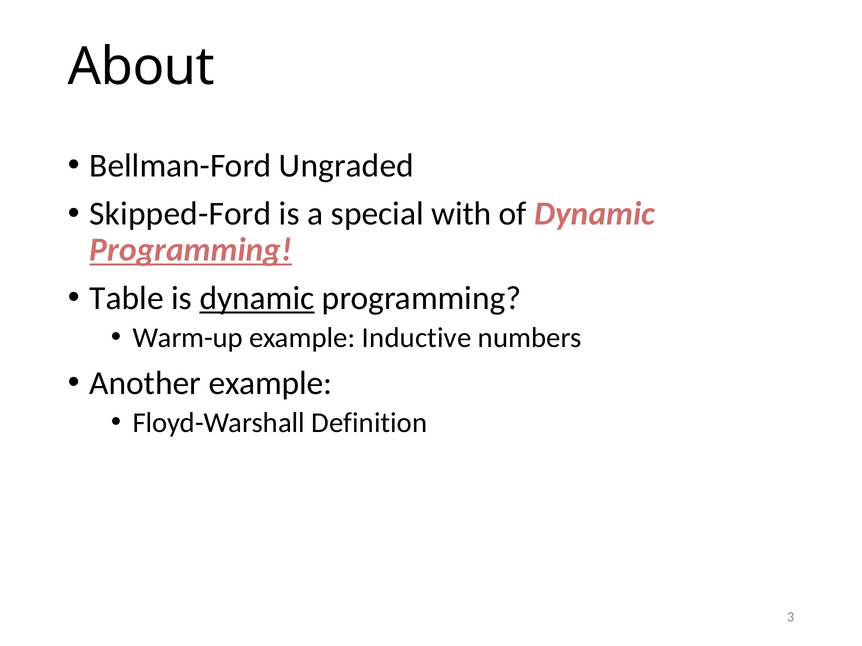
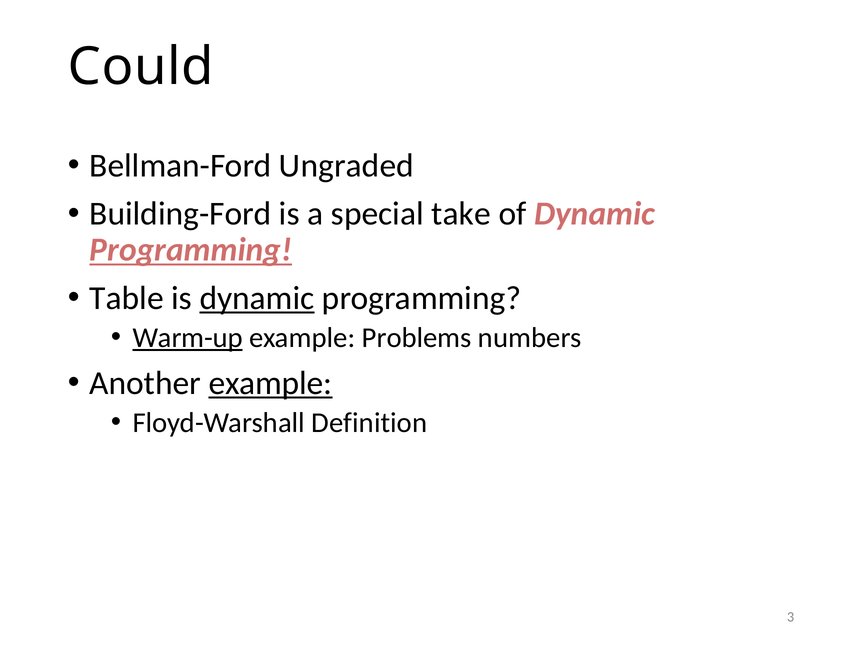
About: About -> Could
Skipped-Ford: Skipped-Ford -> Building-Ford
with: with -> take
Warm-up underline: none -> present
Inductive: Inductive -> Problems
example at (271, 383) underline: none -> present
